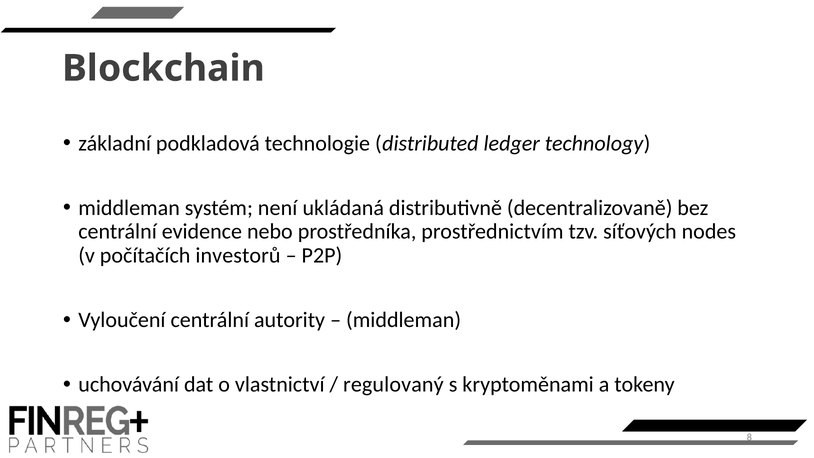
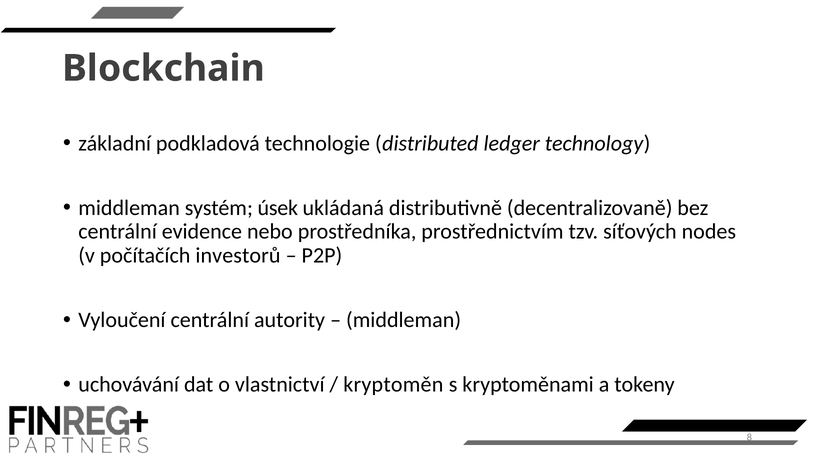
není: není -> úsek
regulovaný: regulovaný -> kryptoměn
